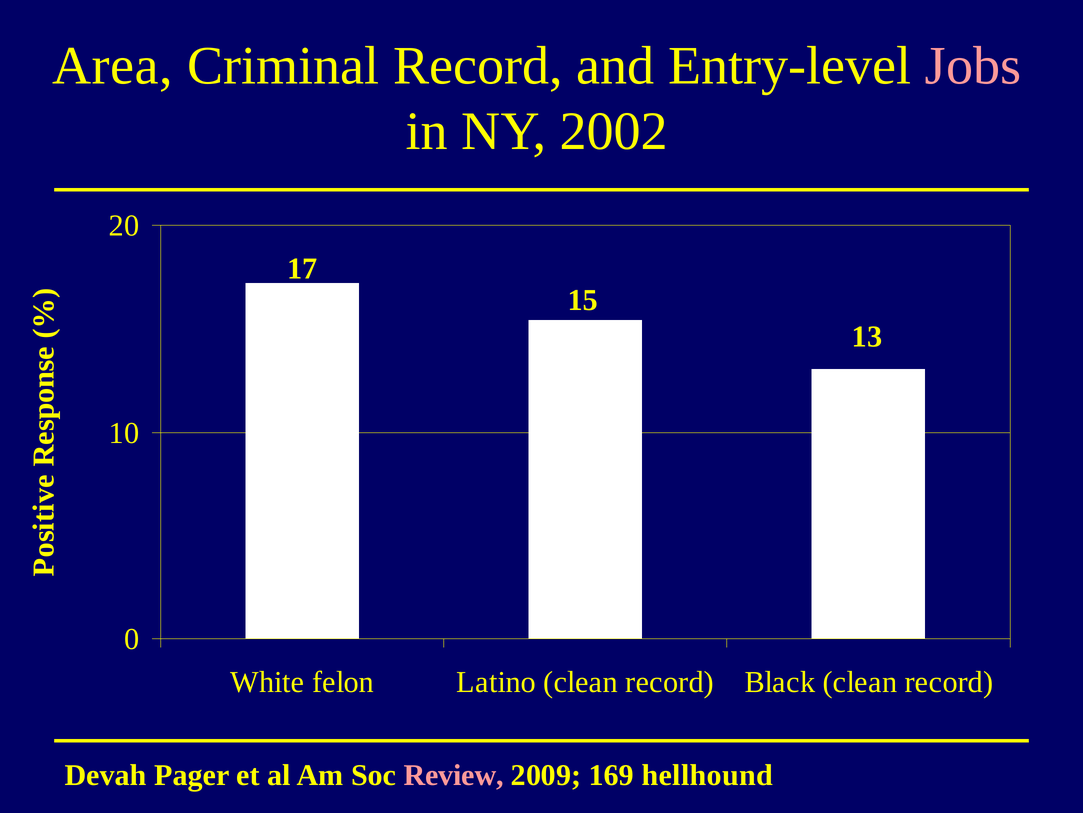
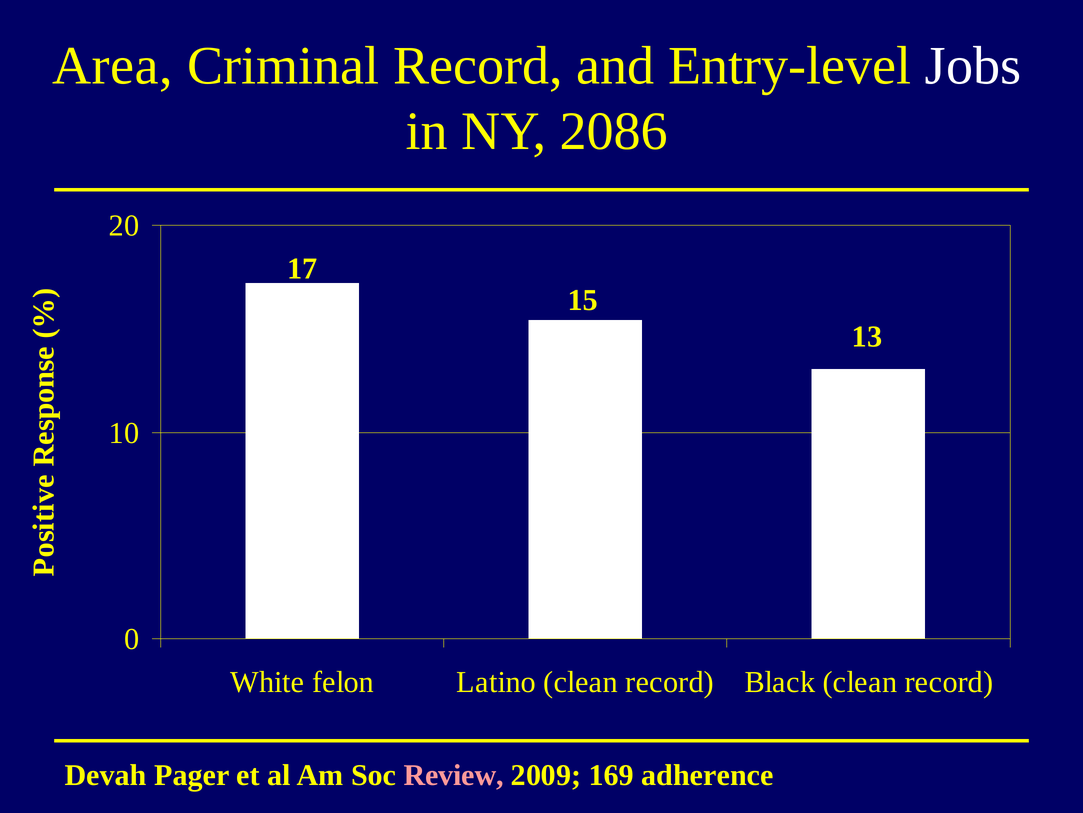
Jobs colour: pink -> white
2002: 2002 -> 2086
hellhound: hellhound -> adherence
